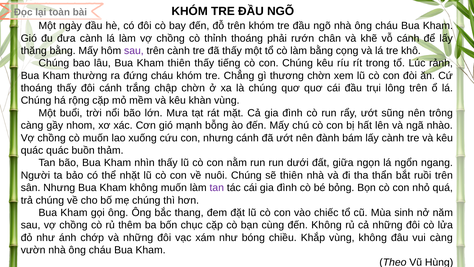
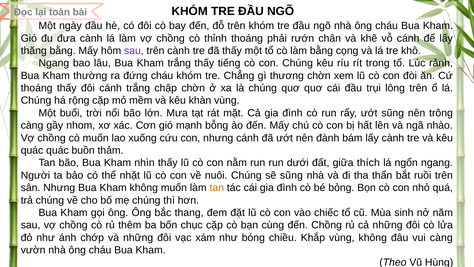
Chúng at (54, 63): Chúng -> Ngang
Kham thiên: thiên -> trắng
ngọn: ngọn -> thích
sẽ thiên: thiên -> sũng
tan at (217, 188) colour: purple -> orange
đến Không: Không -> Chồng
